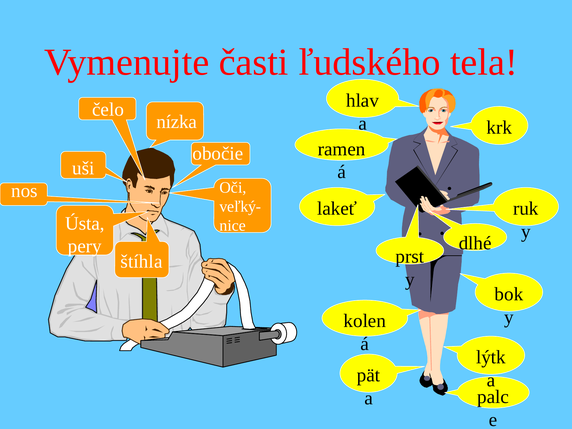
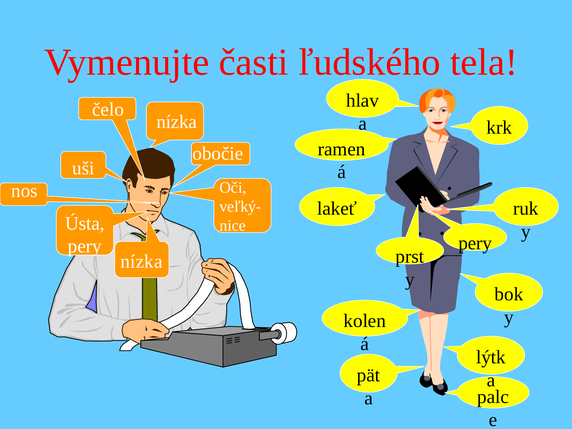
dlhé at (475, 243): dlhé -> pery
štíhla at (142, 262): štíhla -> nízka
